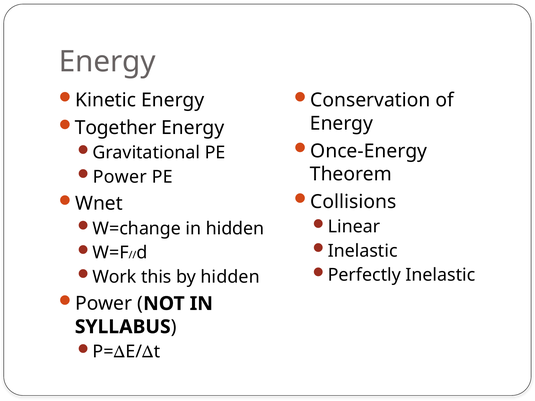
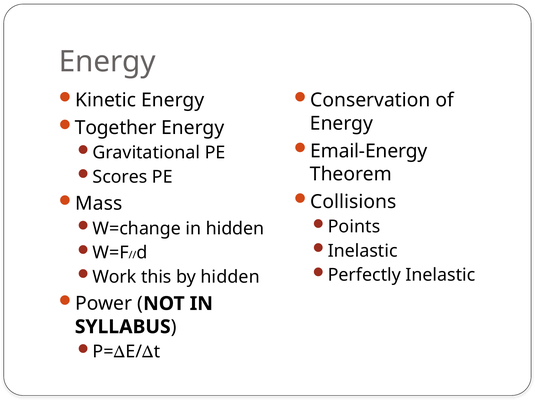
Once-Energy: Once-Energy -> Email-Energy
Power at (120, 177): Power -> Scores
Wnet: Wnet -> Mass
Linear: Linear -> Points
